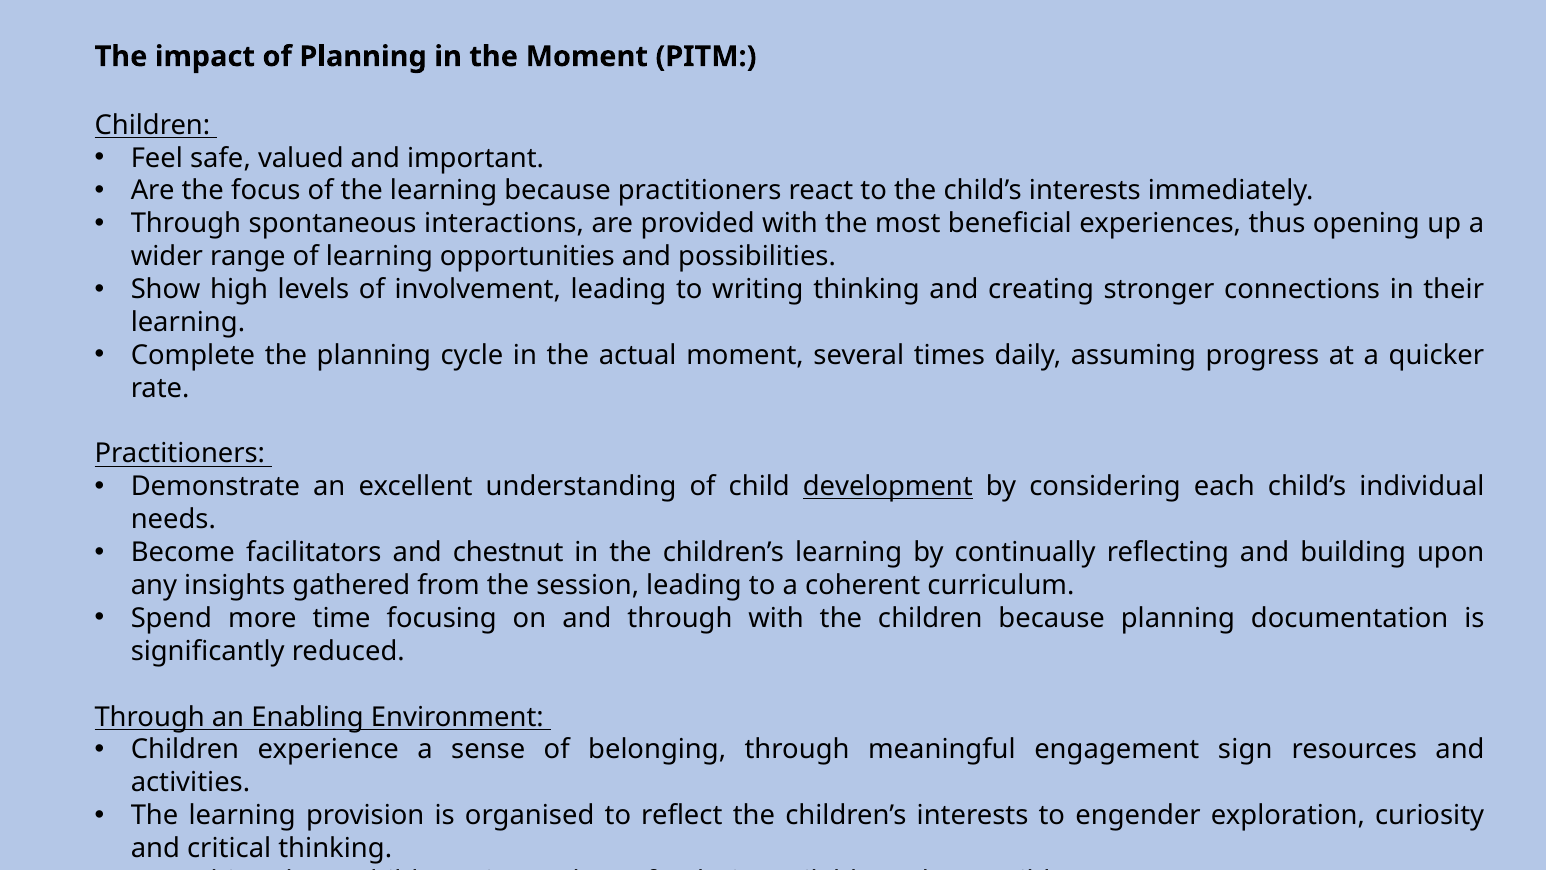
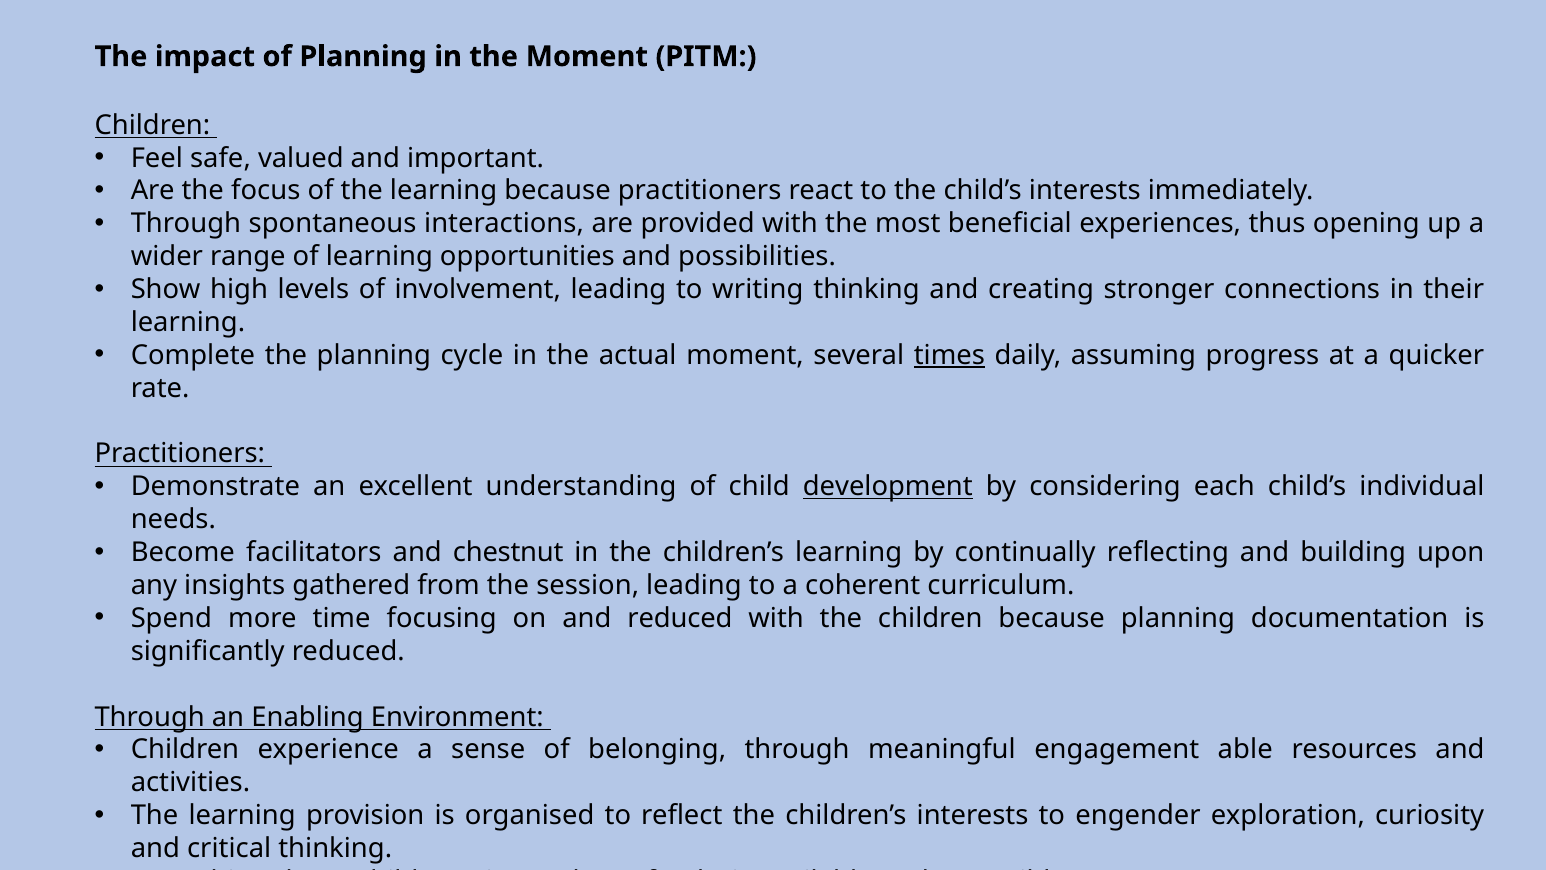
times underline: none -> present
and through: through -> reduced
sign: sign -> able
